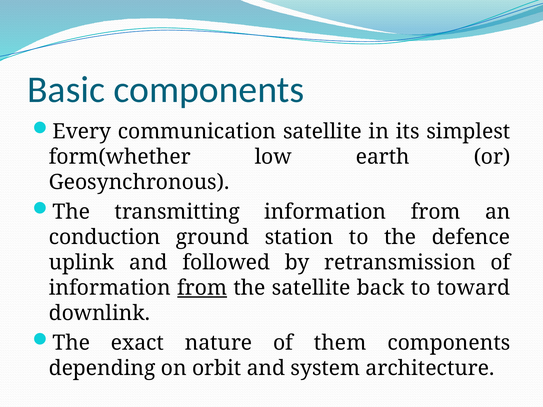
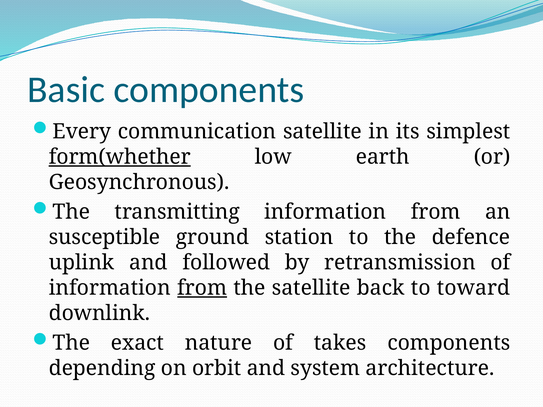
form(whether underline: none -> present
conduction: conduction -> susceptible
them: them -> takes
